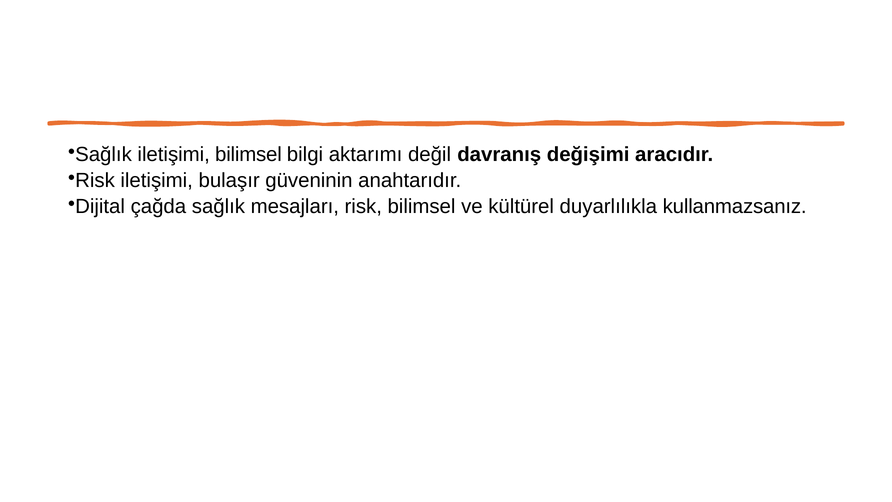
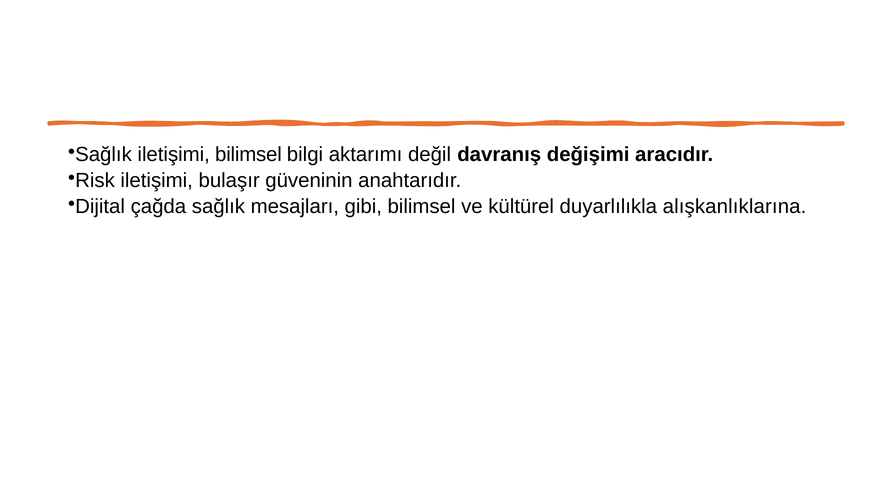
mesajları risk: risk -> gibi
kullanmazsanız: kullanmazsanız -> alışkanlıklarına
